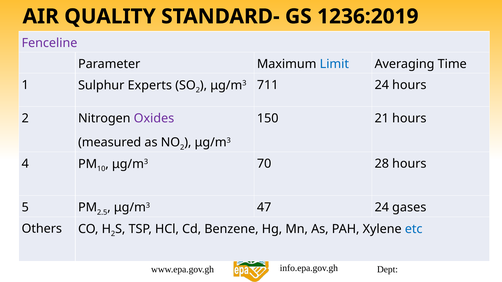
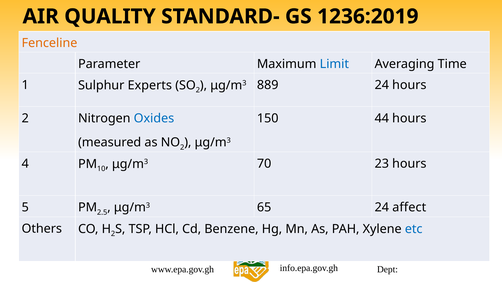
Fenceline colour: purple -> orange
711: 711 -> 889
Oxides colour: purple -> blue
21: 21 -> 44
28: 28 -> 23
47: 47 -> 65
gases: gases -> affect
